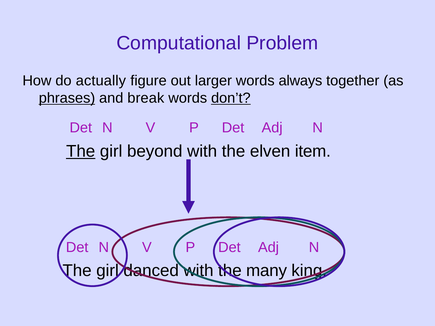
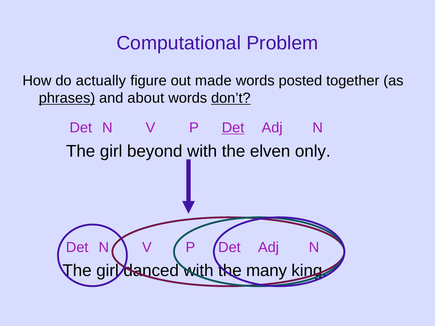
larger: larger -> made
always: always -> posted
break: break -> about
Det at (233, 128) underline: none -> present
The at (81, 151) underline: present -> none
item: item -> only
